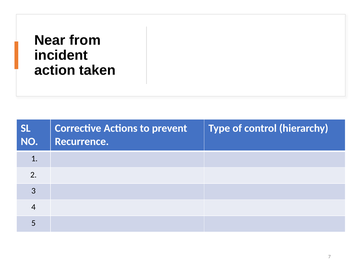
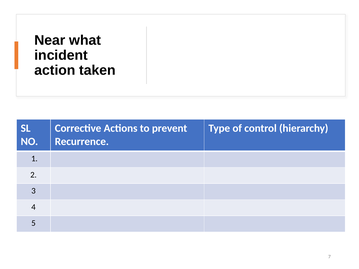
from: from -> what
